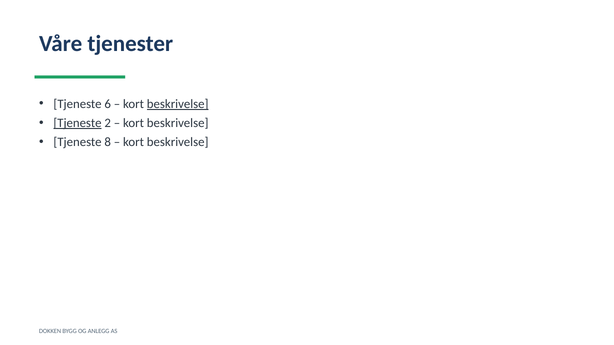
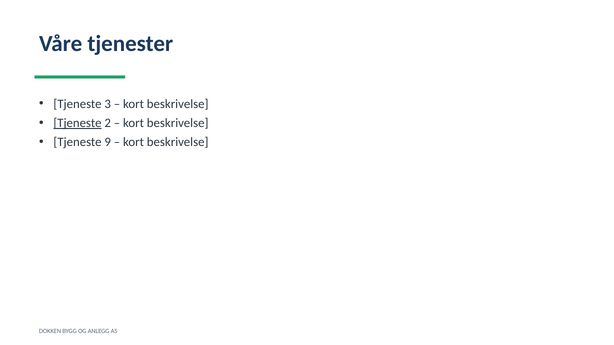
6: 6 -> 3
beskrivelse at (178, 104) underline: present -> none
8: 8 -> 9
